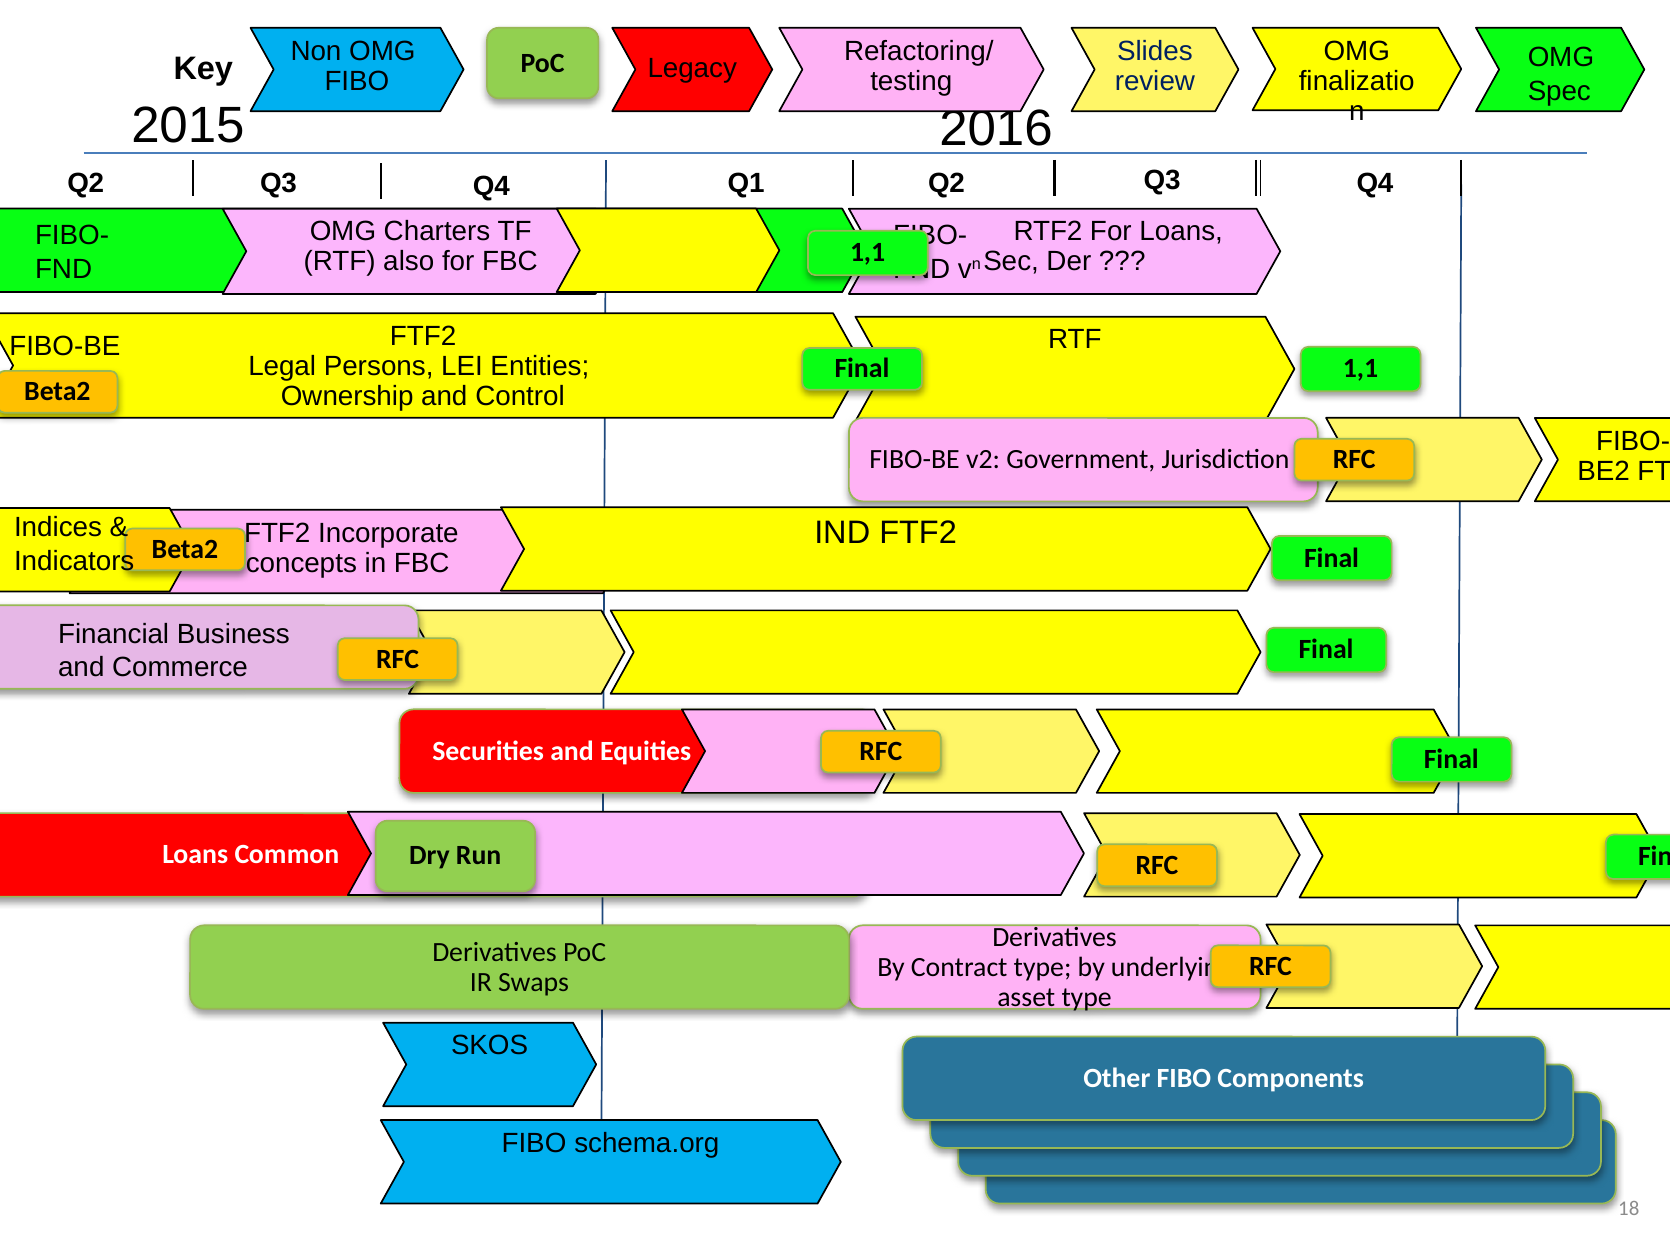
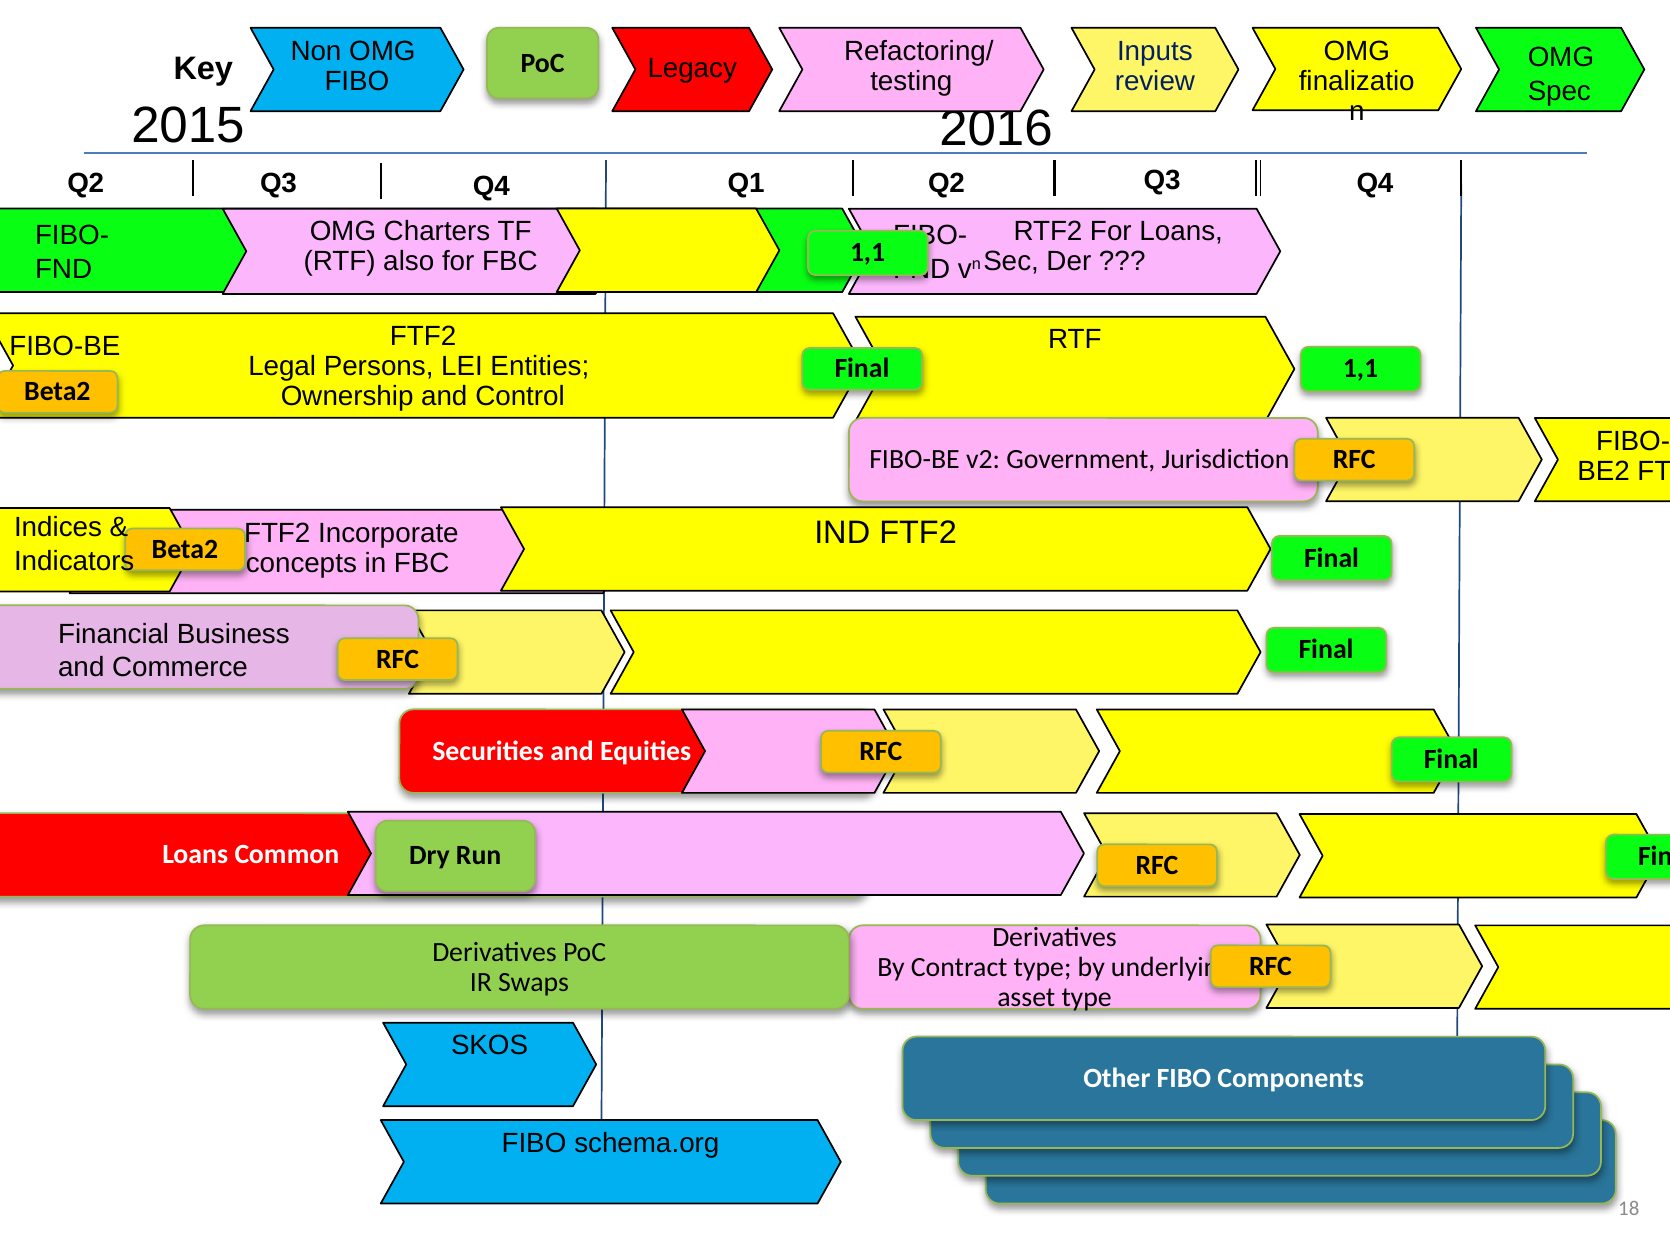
Slides: Slides -> Inputs
